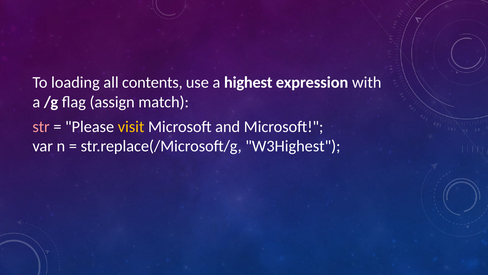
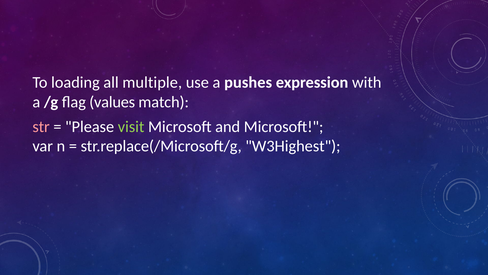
contents: contents -> multiple
highest: highest -> pushes
assign: assign -> values
visit colour: yellow -> light green
